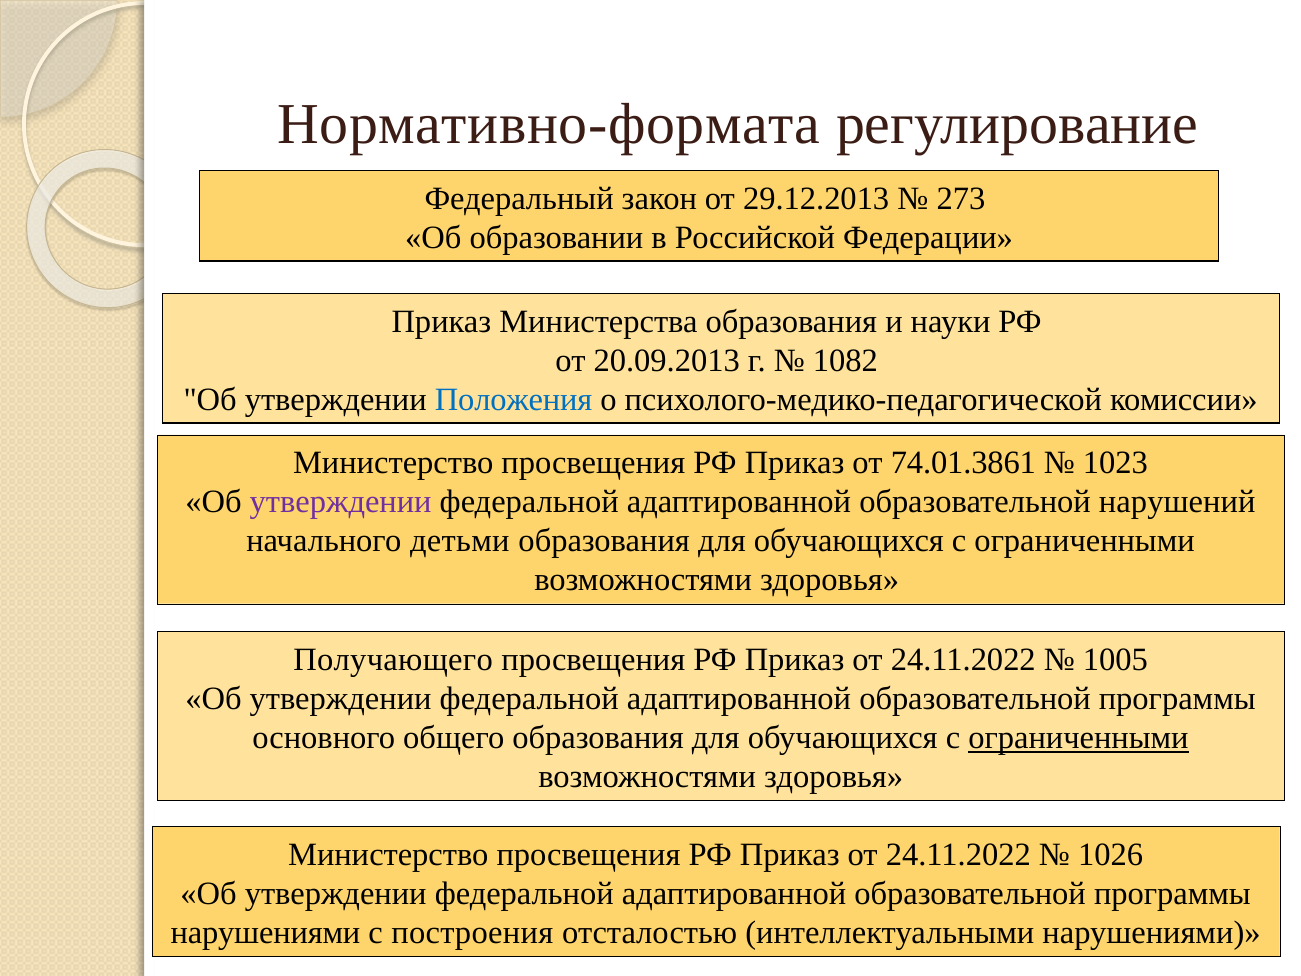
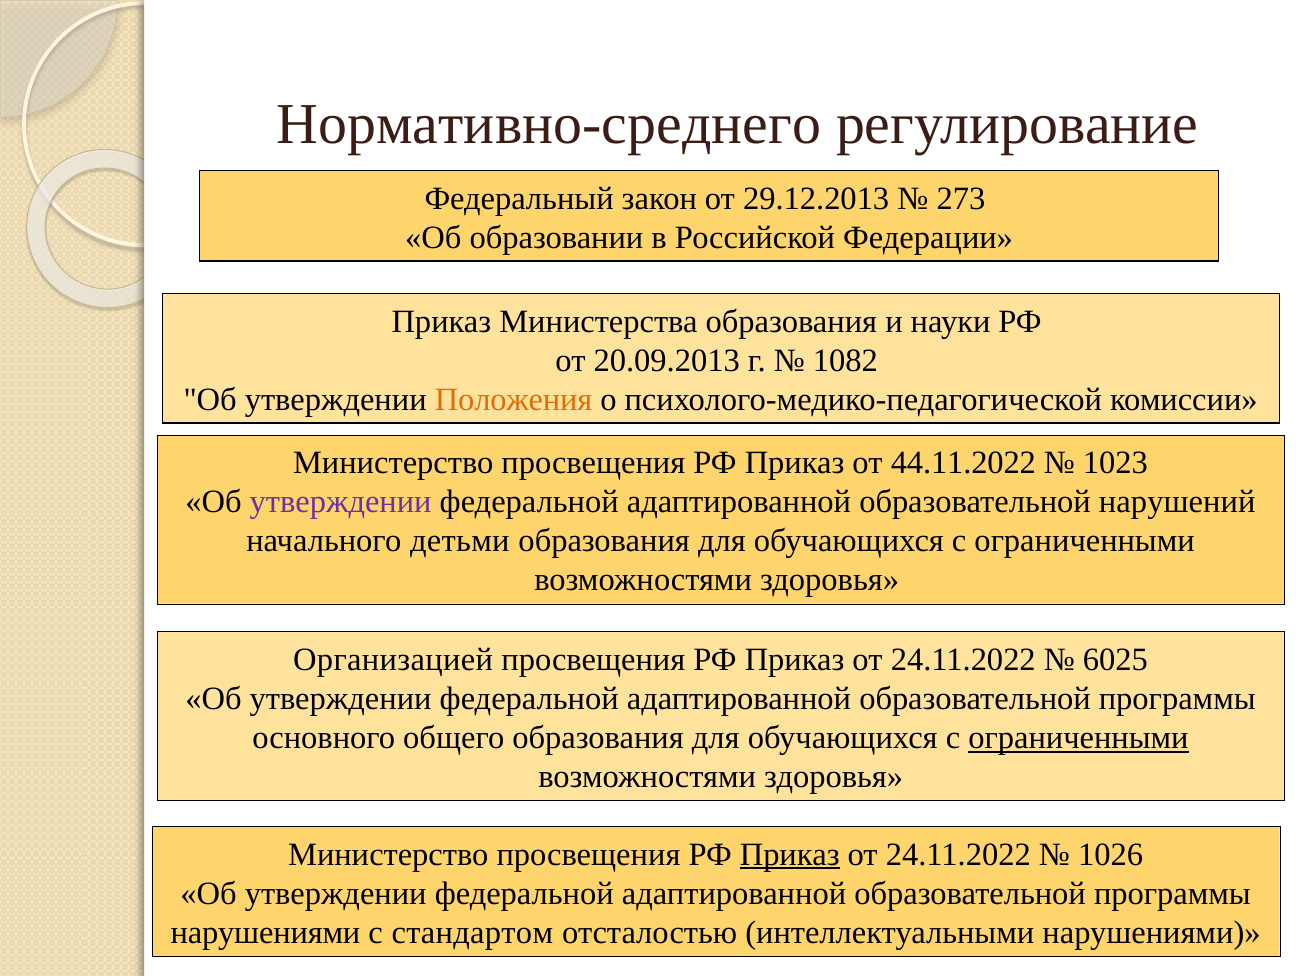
Нормативно-формата: Нормативно-формата -> Нормативно-среднего
Положения colour: blue -> orange
74.01.3861: 74.01.3861 -> 44.11.2022
Получающего: Получающего -> Организацией
1005: 1005 -> 6025
Приказ at (790, 854) underline: none -> present
построения: построения -> стандартом
